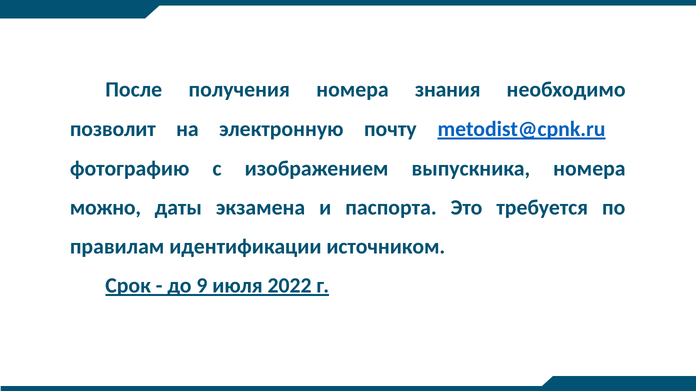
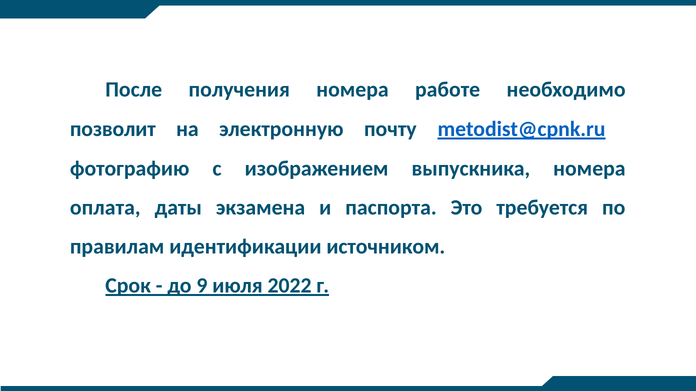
знания: знания -> работе
можно: можно -> оплата
